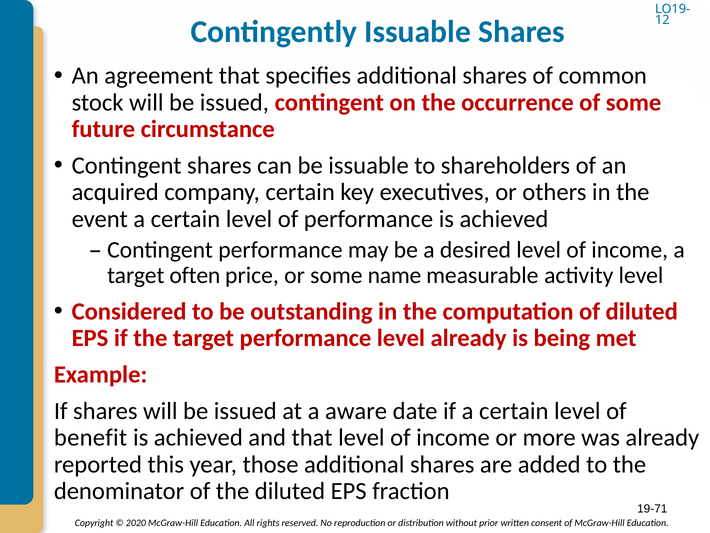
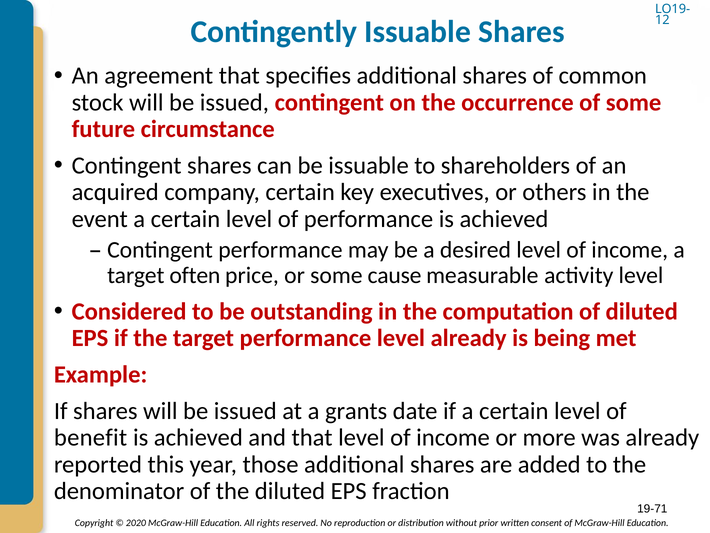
name: name -> cause
aware: aware -> grants
